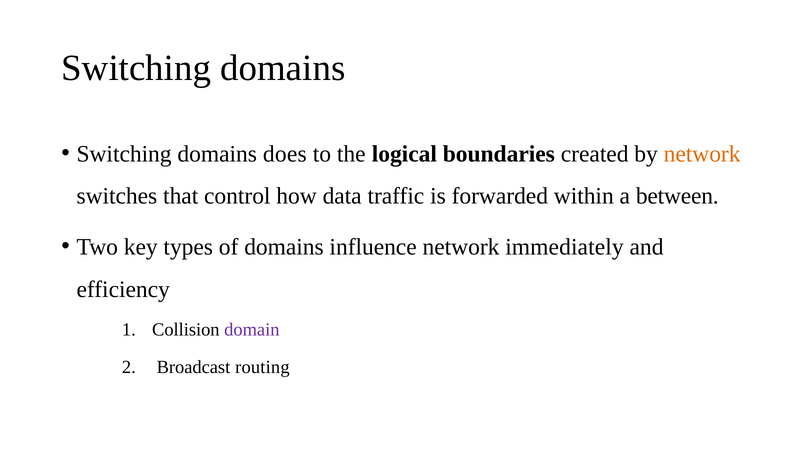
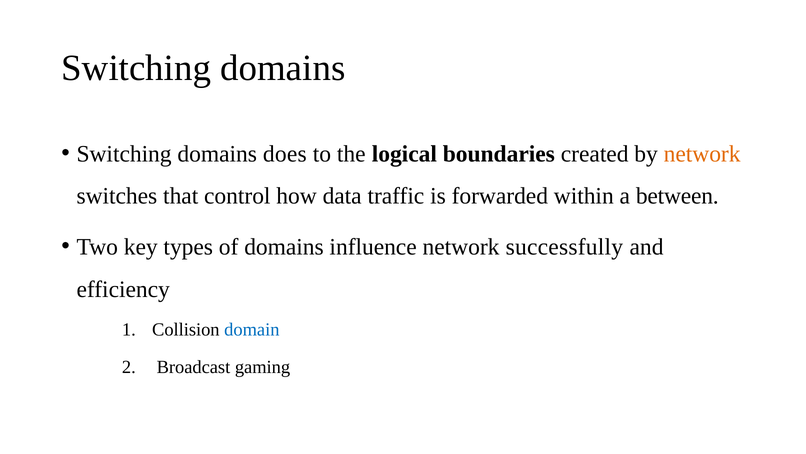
immediately: immediately -> successfully
domain colour: purple -> blue
routing: routing -> gaming
